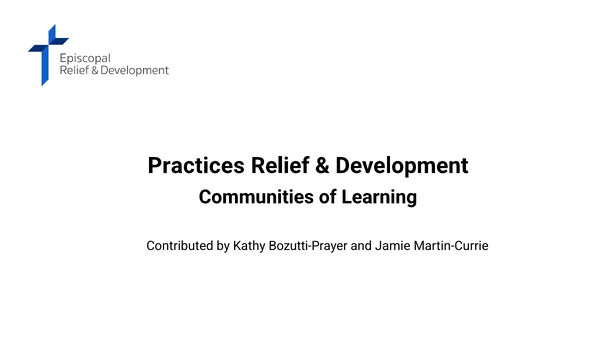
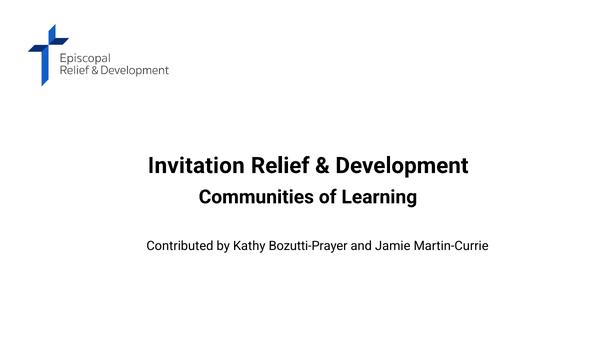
Practices: Practices -> Invitation
